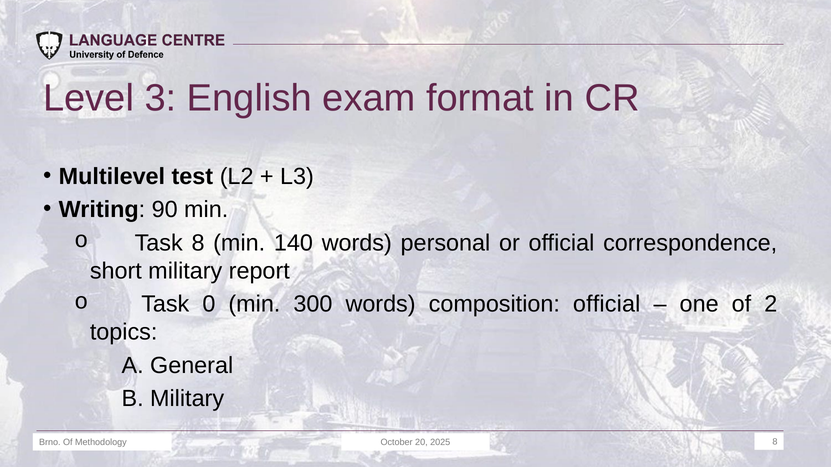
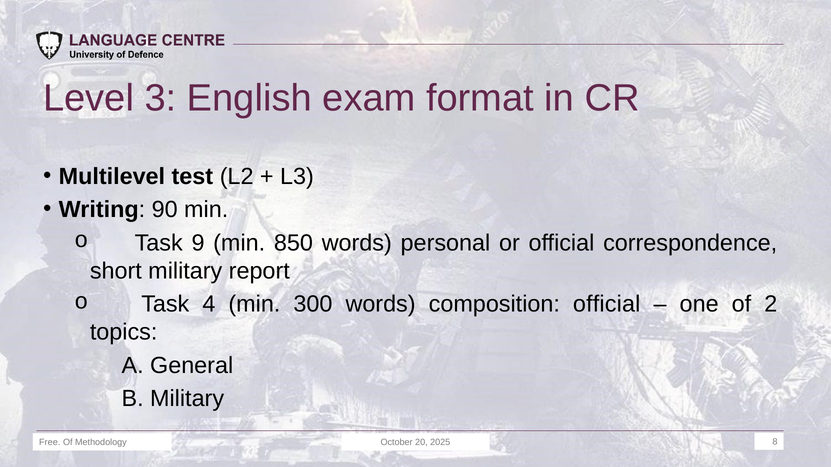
Task 8: 8 -> 9
140: 140 -> 850
0: 0 -> 4
Brno: Brno -> Free
